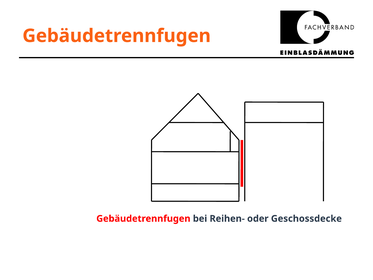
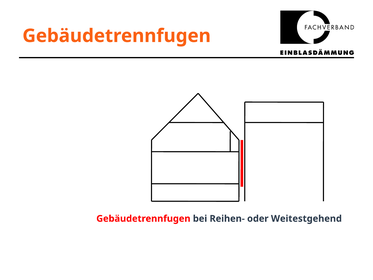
Geschossdecke: Geschossdecke -> Weitestgehend
